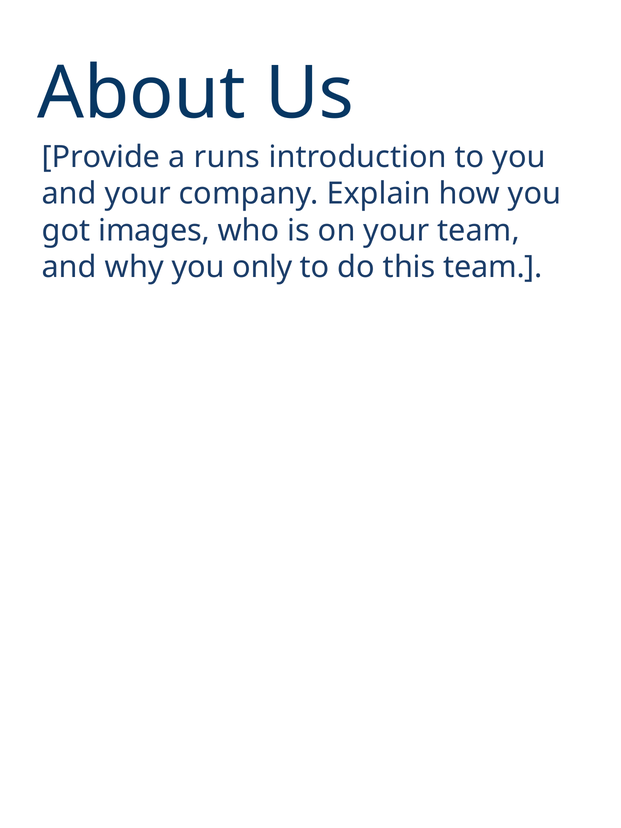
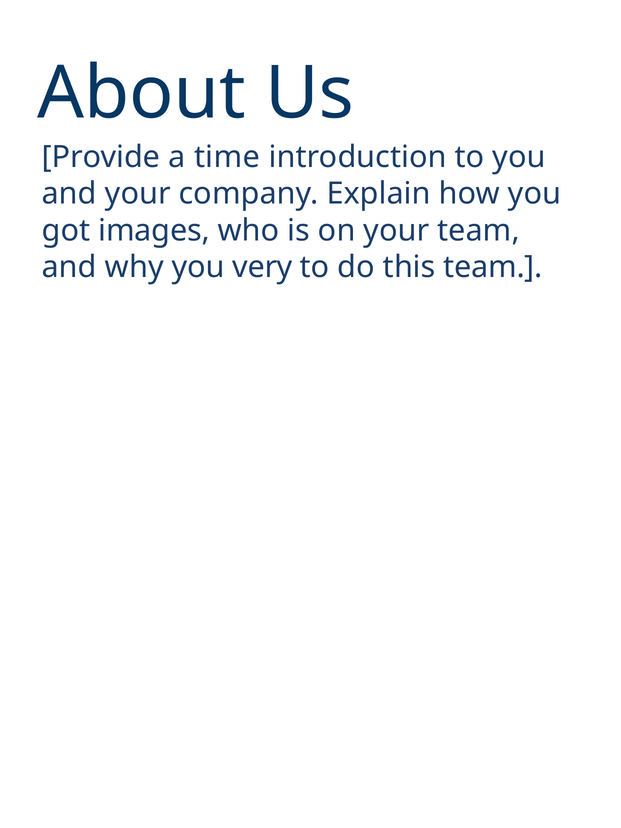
runs: runs -> time
only: only -> very
